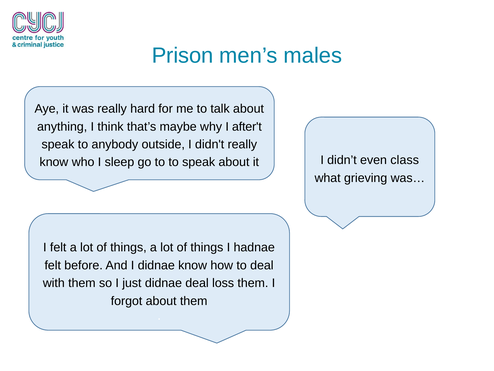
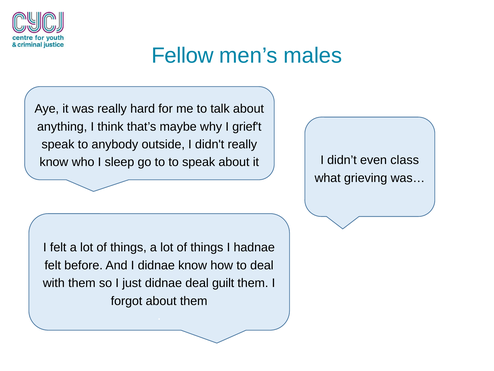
Prison: Prison -> Fellow
after't: after't -> grief't
loss: loss -> guilt
